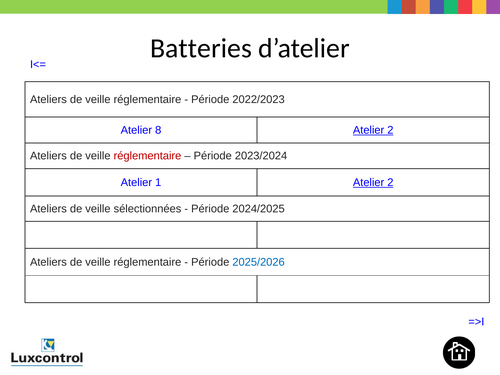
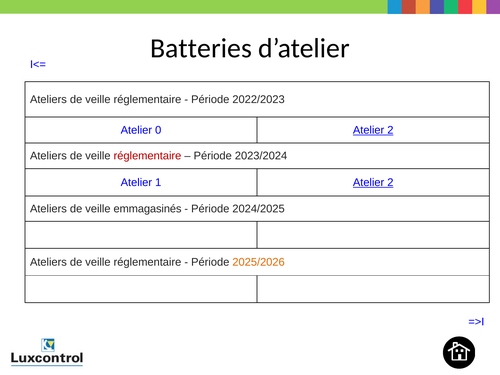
8: 8 -> 0
sélectionnées: sélectionnées -> emmagasinés
2025/2026 colour: blue -> orange
